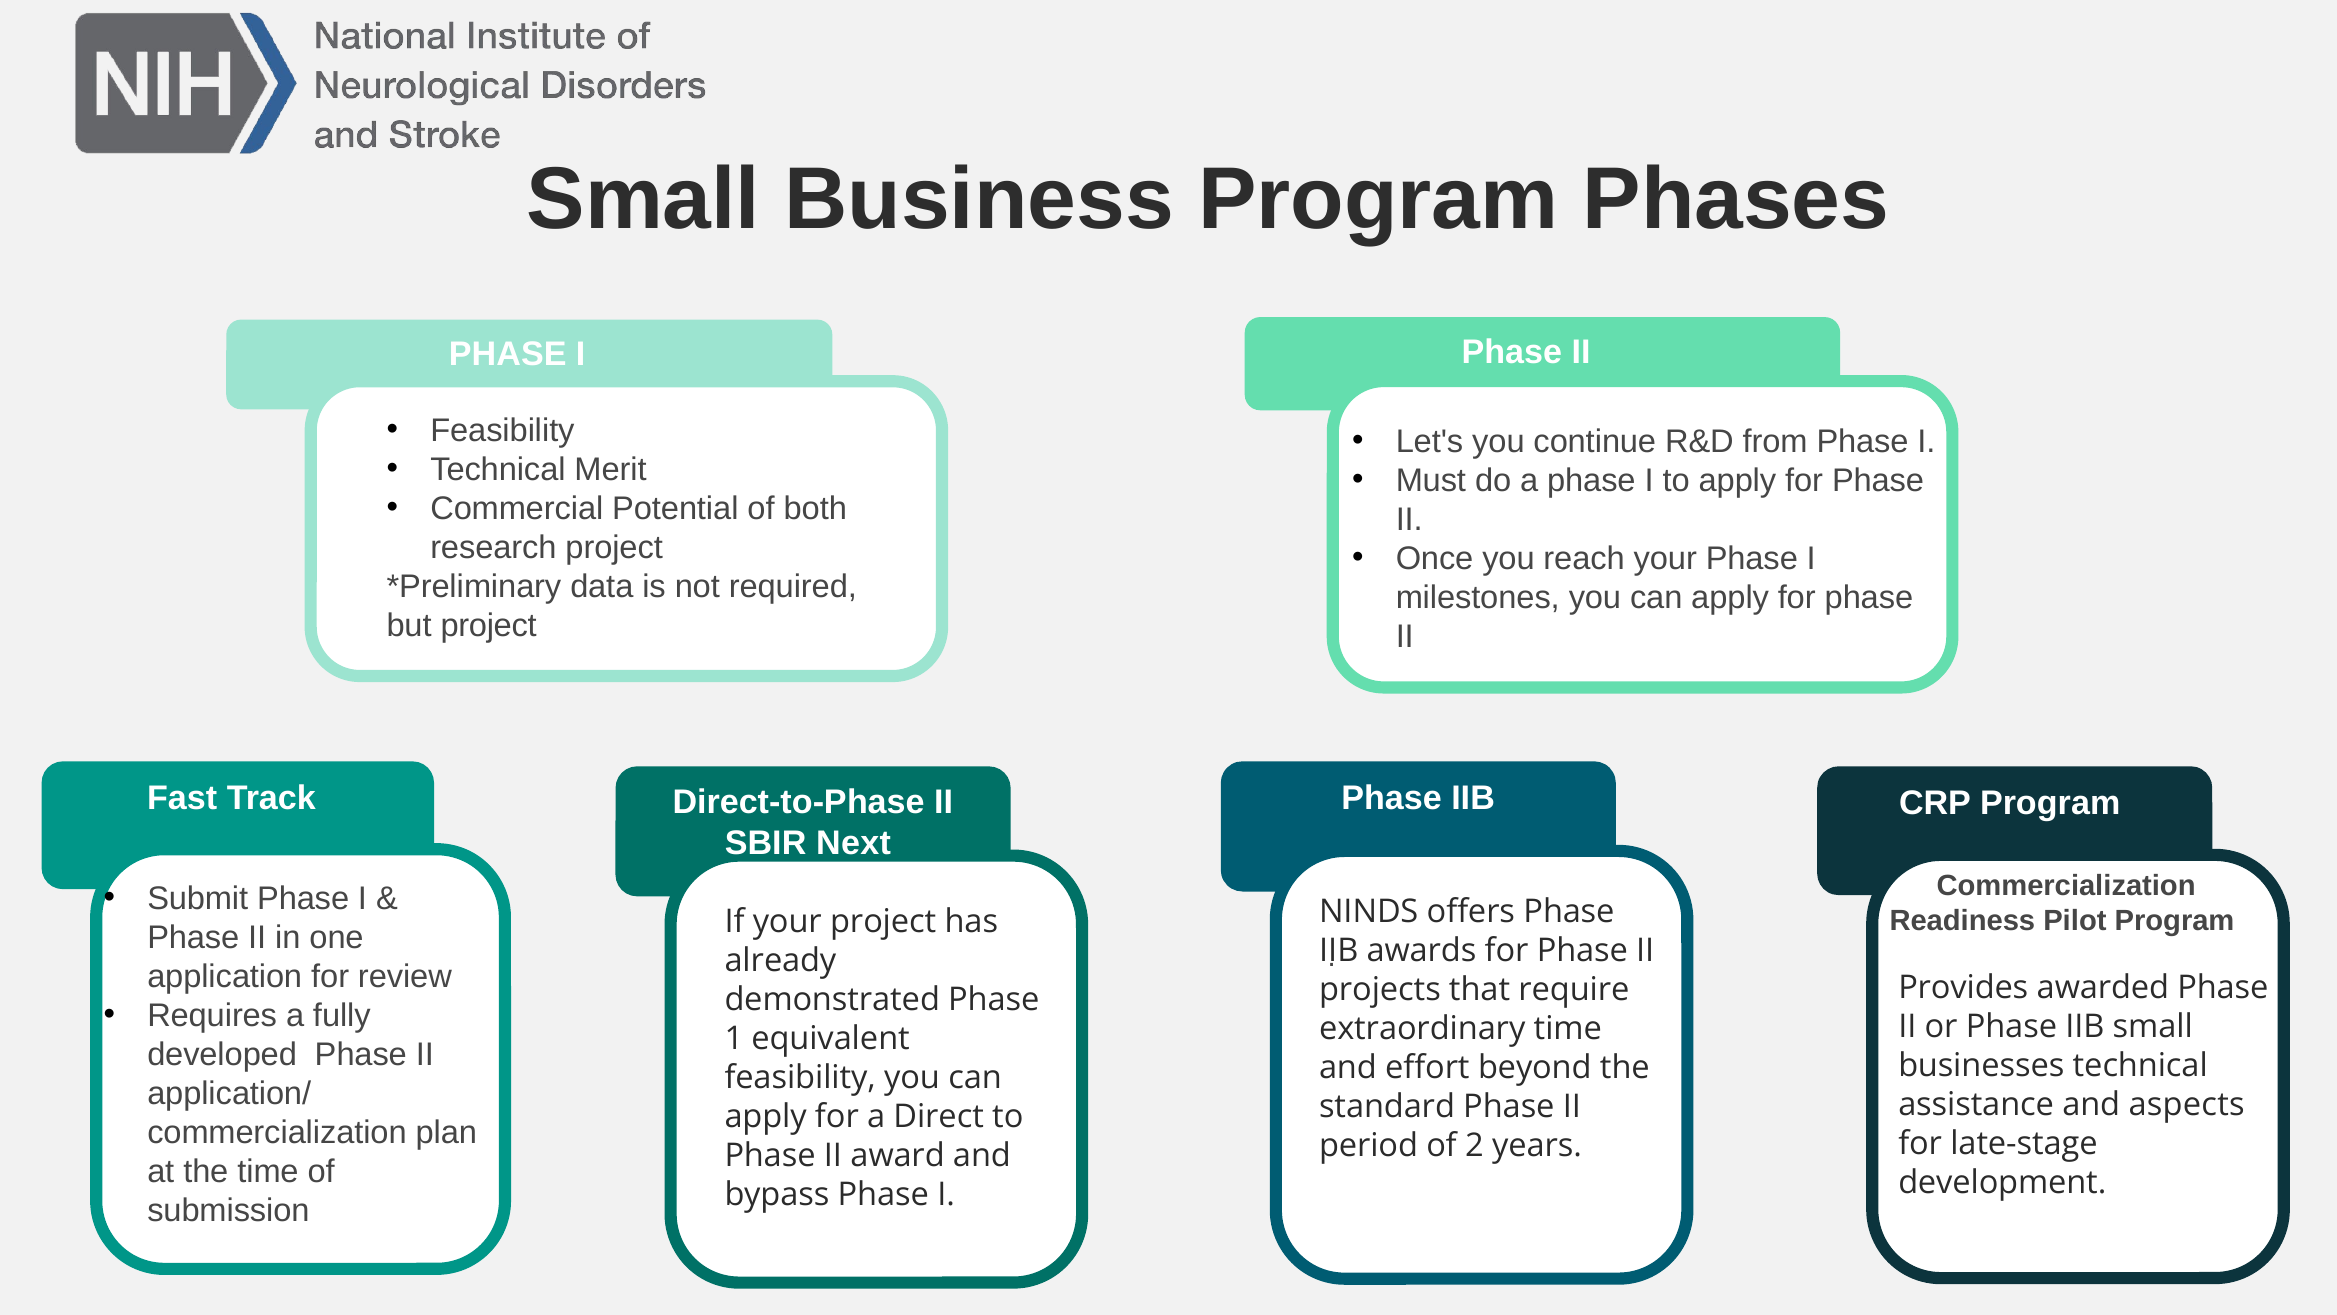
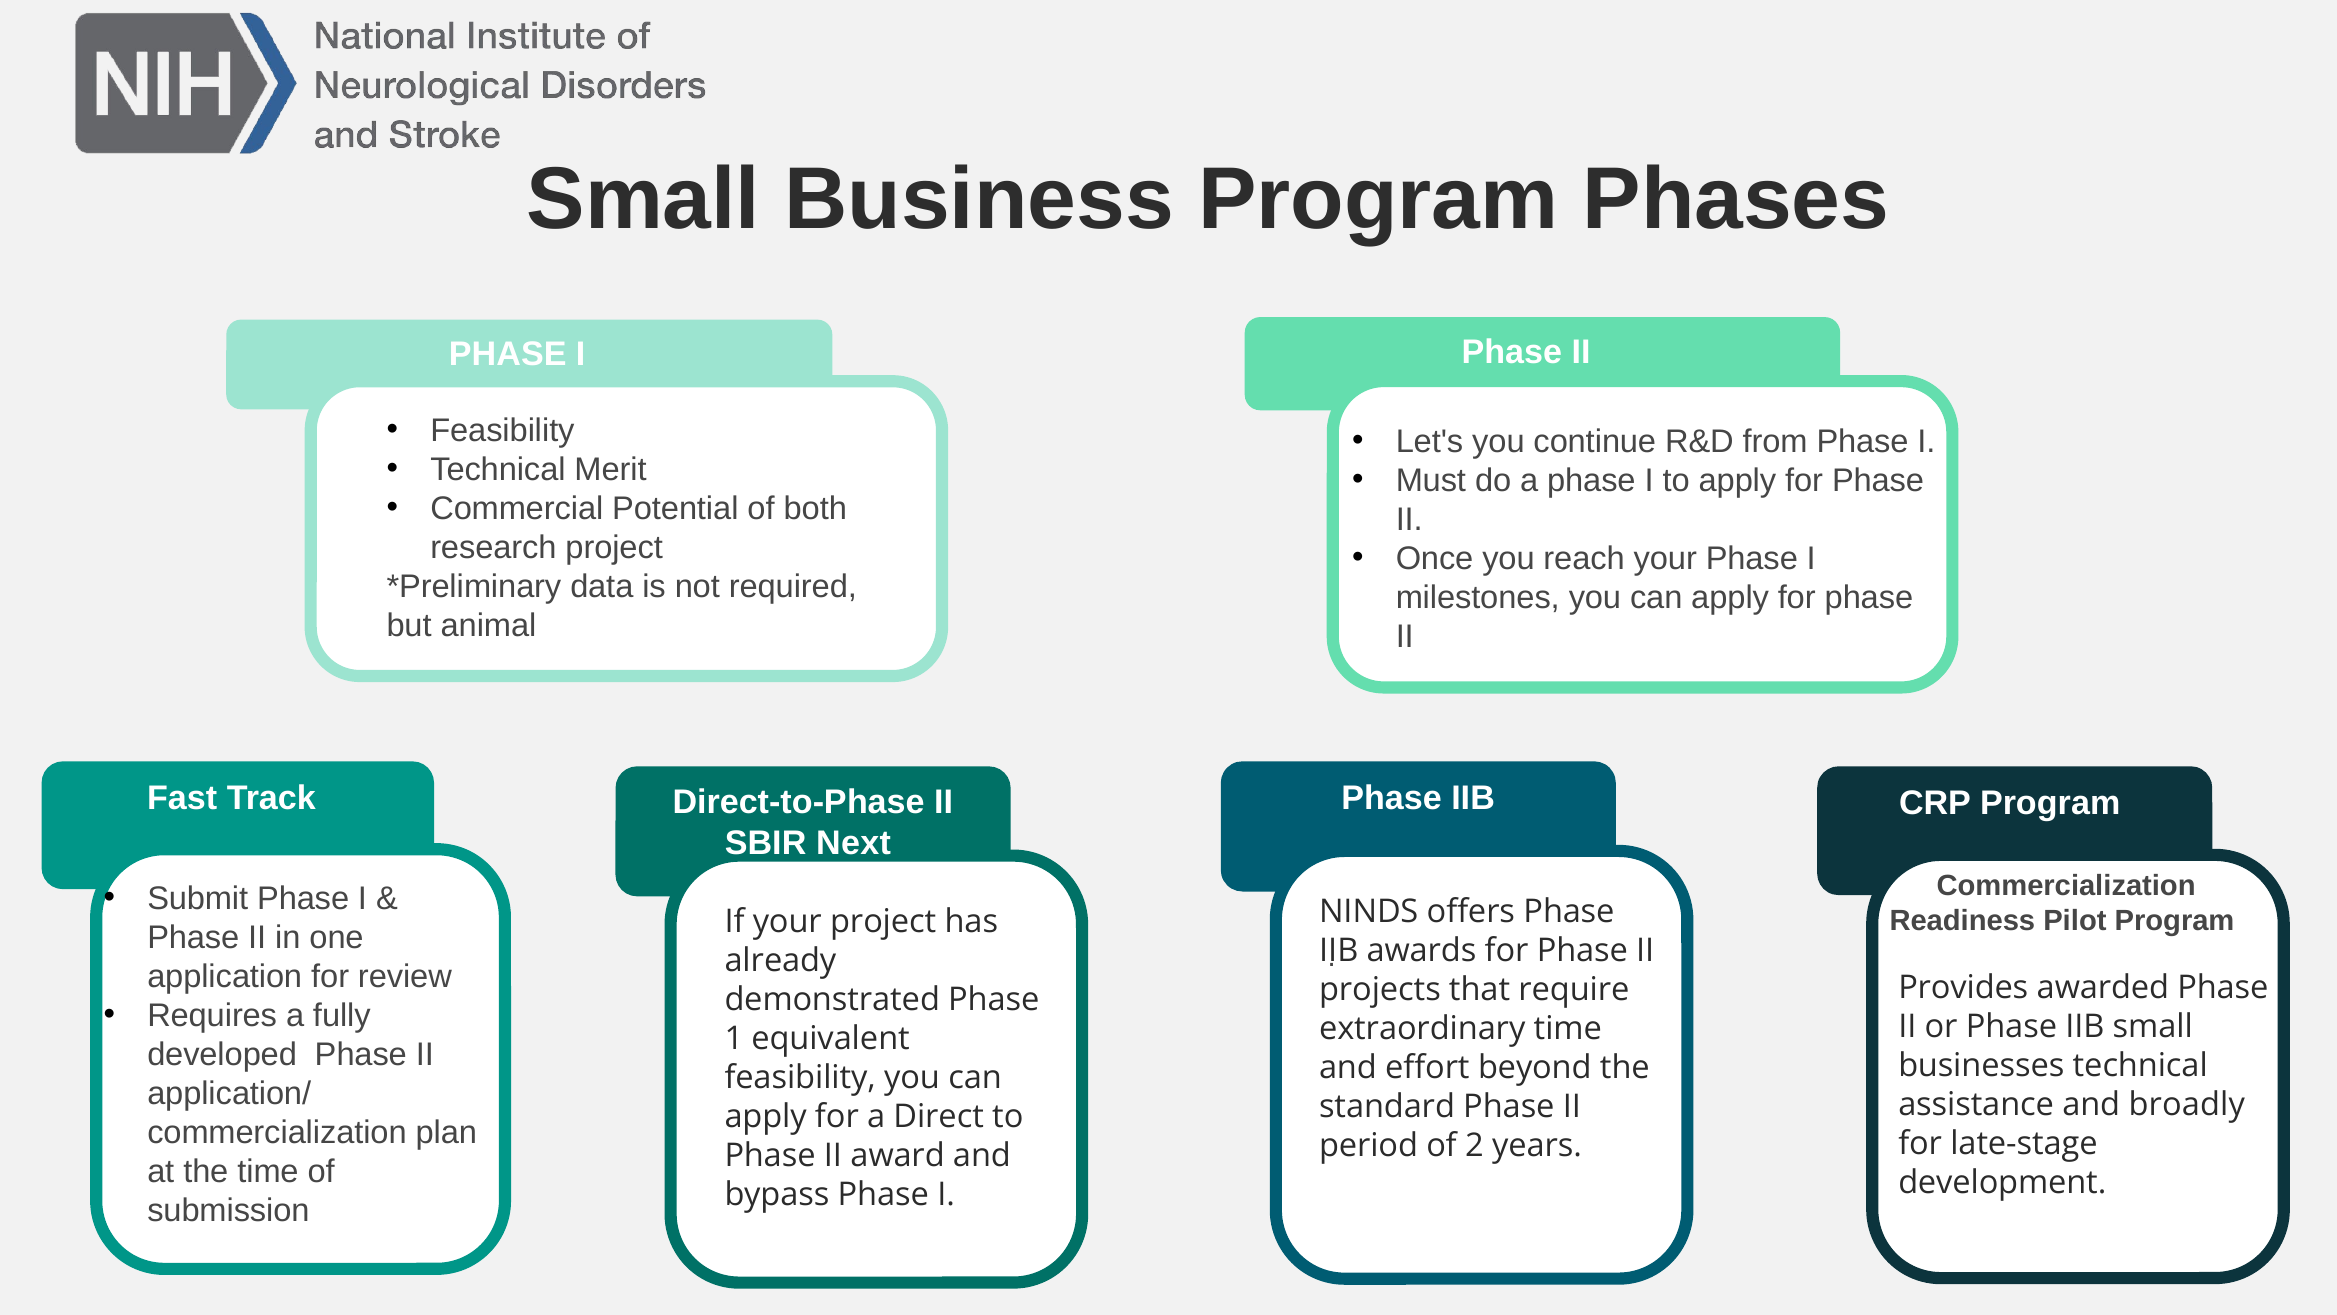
but project: project -> animal
aspects: aspects -> broadly
